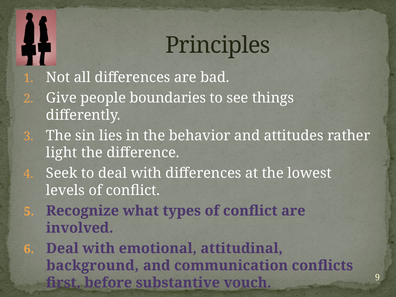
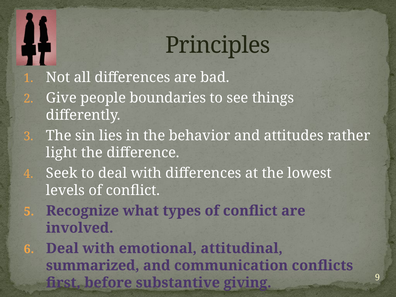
background: background -> summarized
vouch: vouch -> giving
